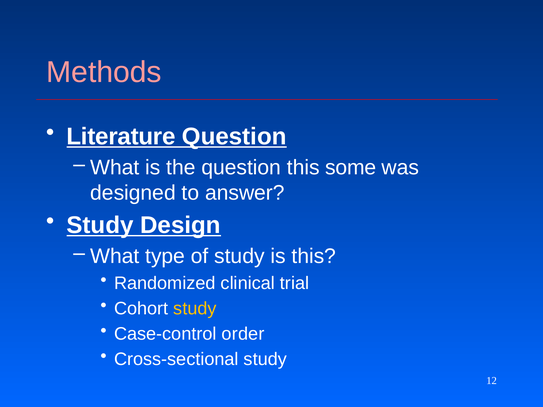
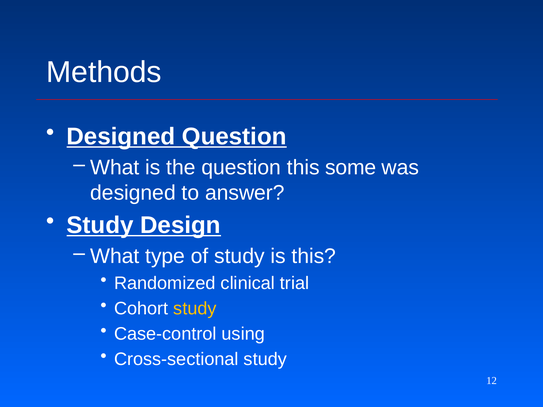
Methods colour: pink -> white
Literature at (121, 137): Literature -> Designed
order: order -> using
